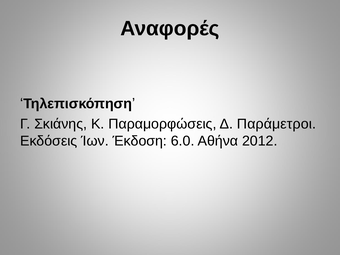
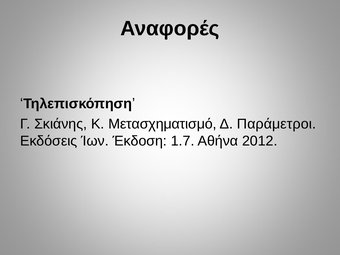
Παραμορφώσεις: Παραμορφώσεις -> Μετασχηματισμό
6.0: 6.0 -> 1.7
